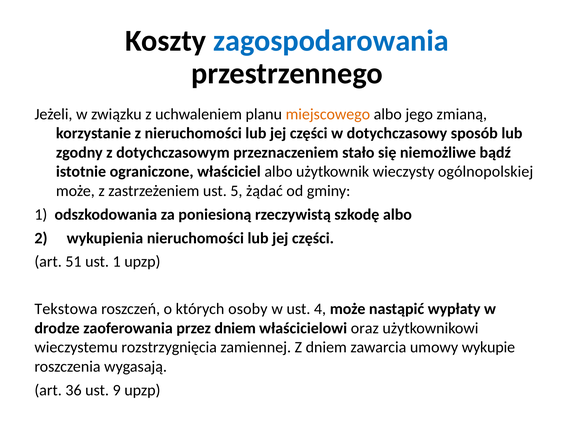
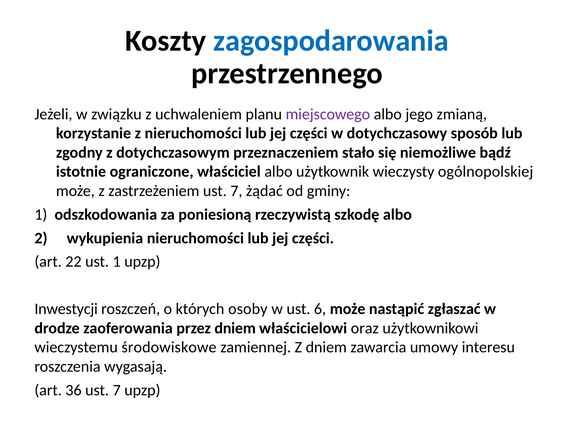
miejscowego colour: orange -> purple
zastrzeżeniem ust 5: 5 -> 7
51: 51 -> 22
Tekstowa: Tekstowa -> Inwestycji
4: 4 -> 6
wypłaty: wypłaty -> zgłaszać
rozstrzygnięcia: rozstrzygnięcia -> środowiskowe
wykupie: wykupie -> interesu
36 ust 9: 9 -> 7
